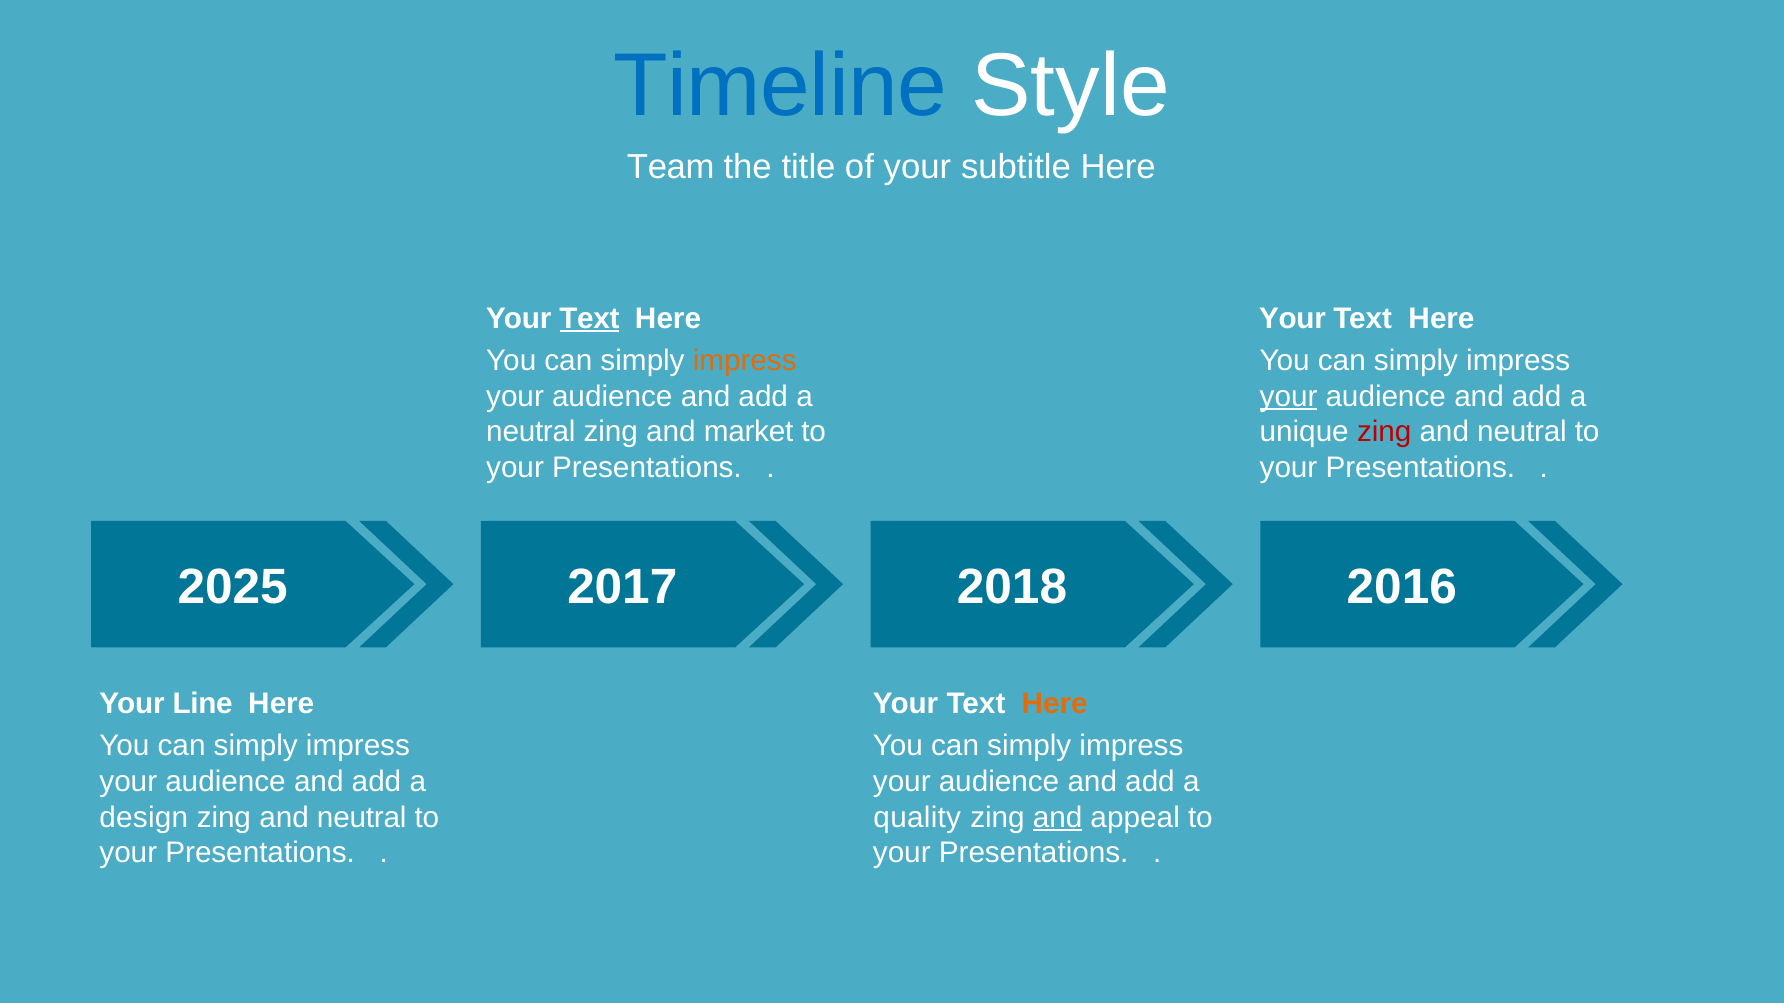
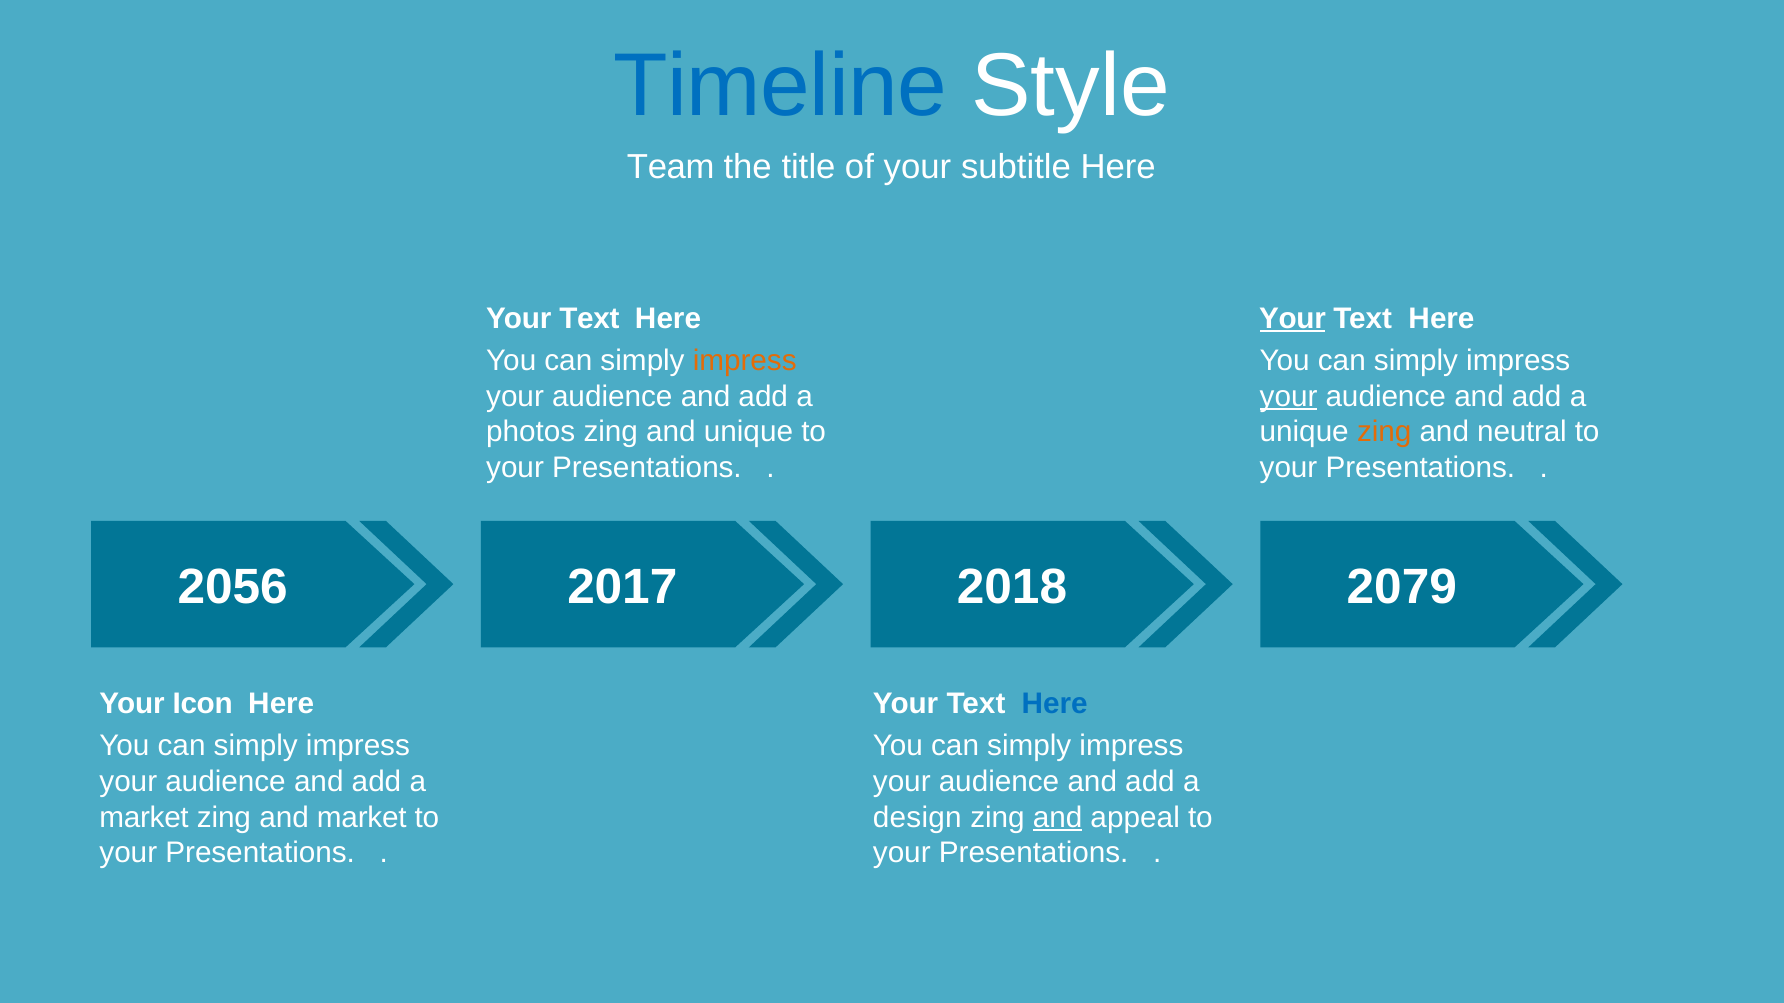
Text at (589, 319) underline: present -> none
Your at (1292, 319) underline: none -> present
neutral at (531, 432): neutral -> photos
and market: market -> unique
zing at (1384, 432) colour: red -> orange
2025: 2025 -> 2056
2016: 2016 -> 2079
Line: Line -> Icon
Here at (1055, 704) colour: orange -> blue
design at (144, 818): design -> market
neutral at (362, 818): neutral -> market
quality: quality -> design
